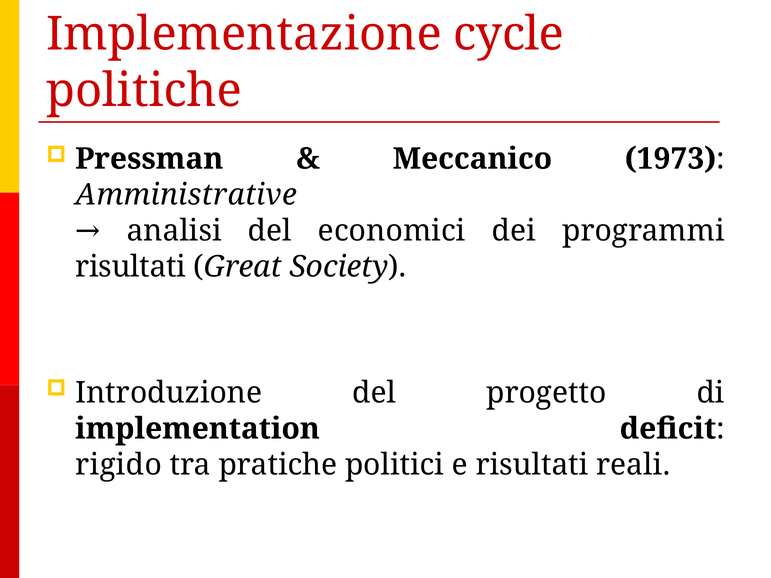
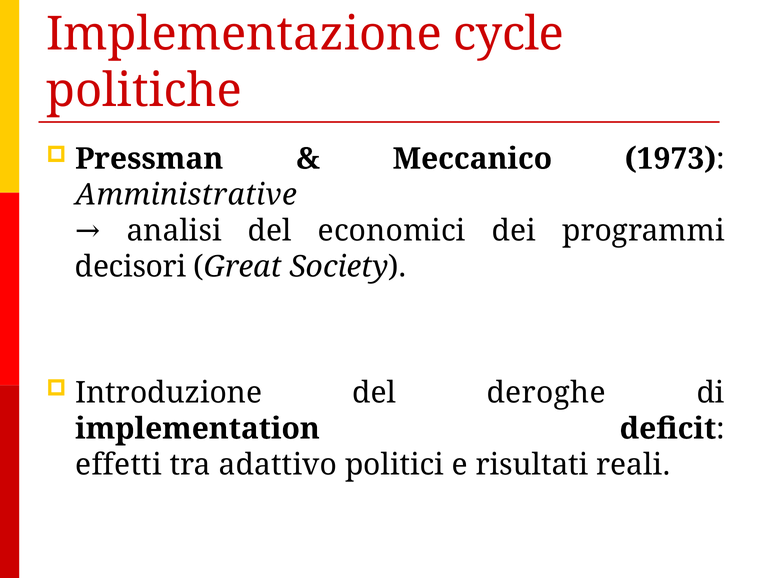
risultati at (131, 267): risultati -> decisori
progetto: progetto -> deroghe
rigido: rigido -> effetti
pratiche: pratiche -> adattivo
